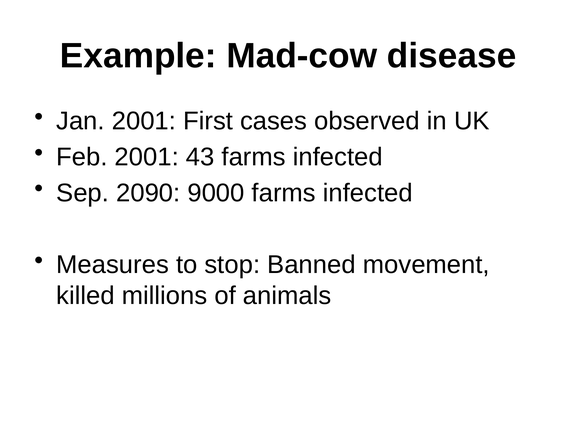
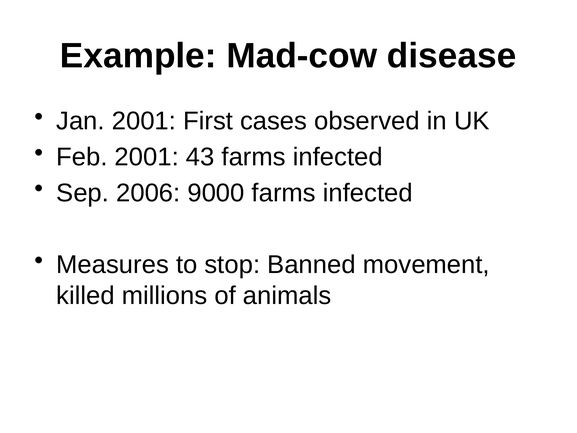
2090: 2090 -> 2006
